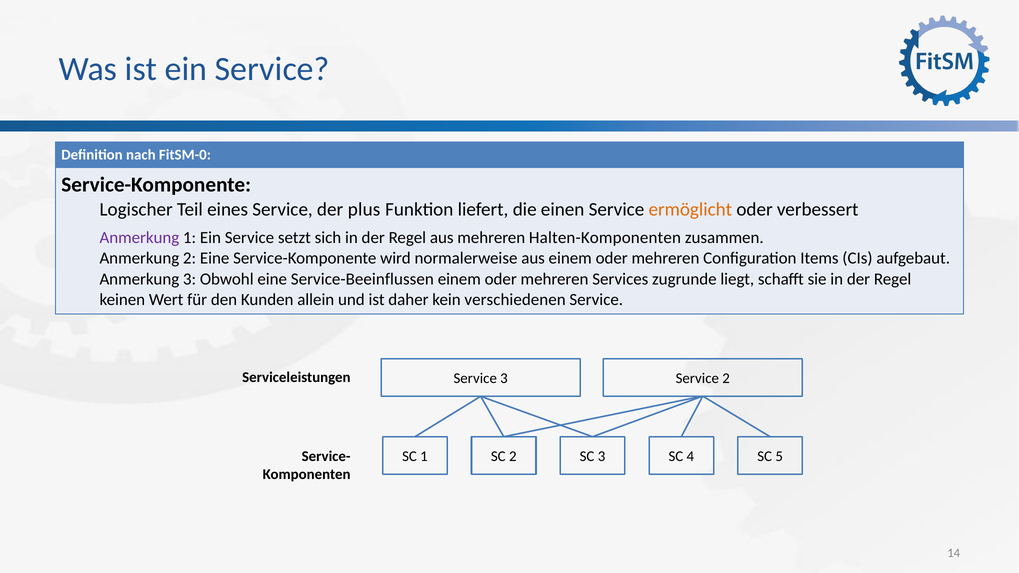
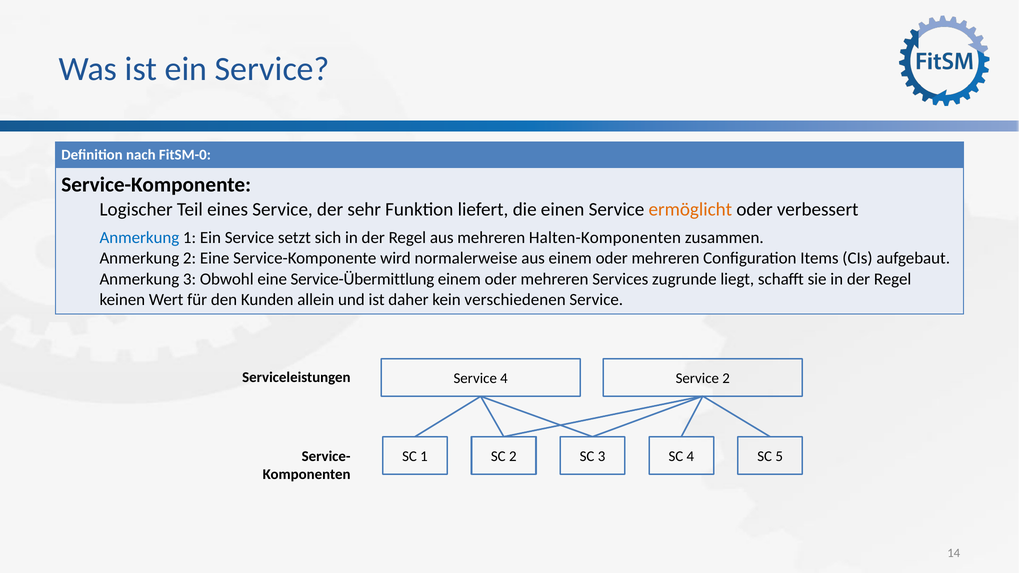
plus: plus -> sehr
Anmerkung at (139, 238) colour: purple -> blue
Service-Beeinflussen: Service-Beeinflussen -> Service-Übermittlung
Service 3: 3 -> 4
